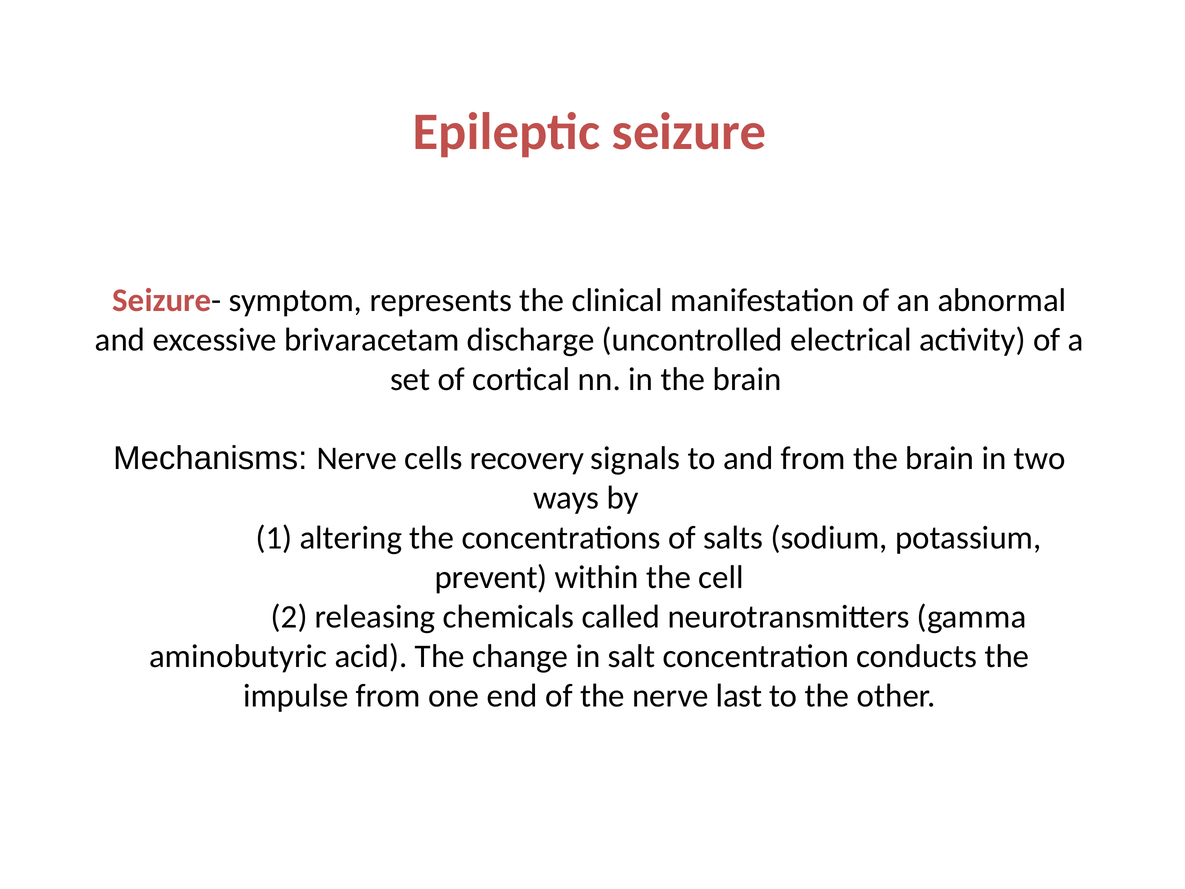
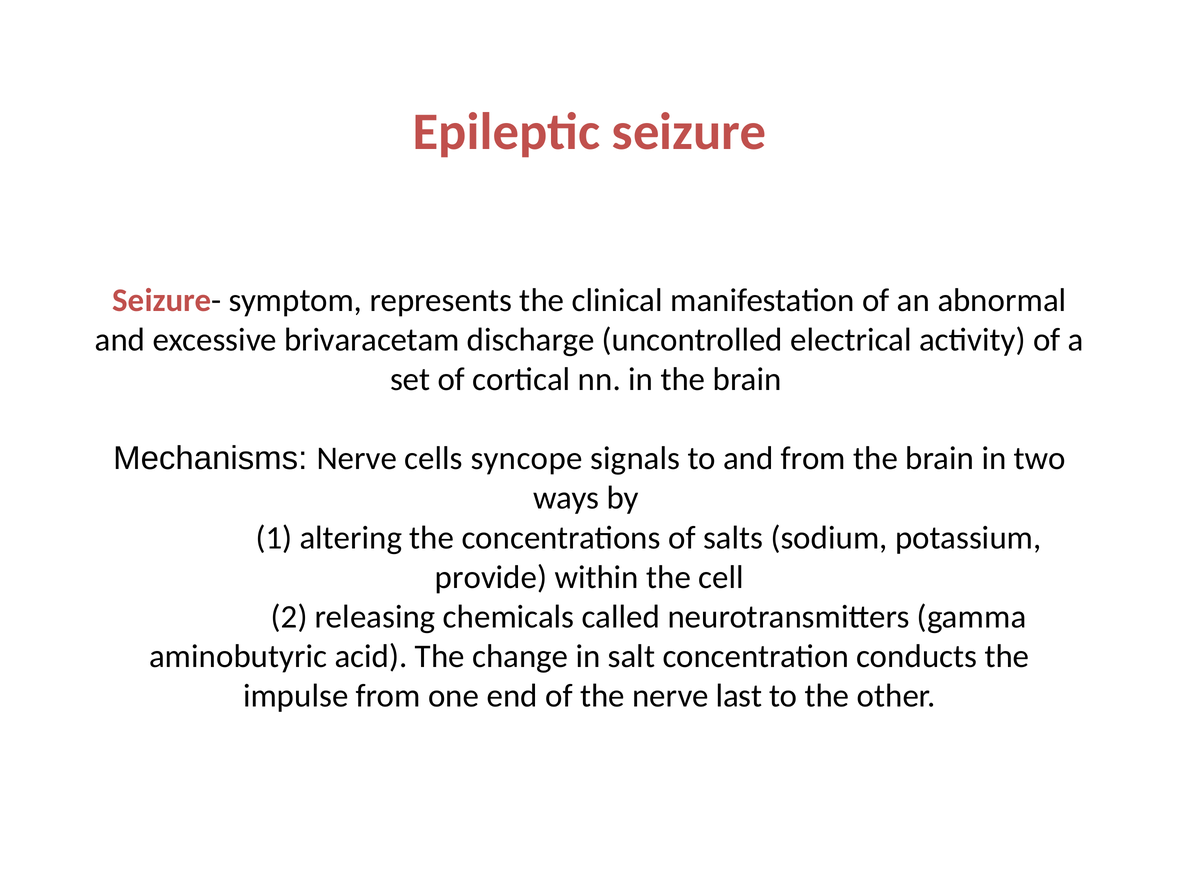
recovery: recovery -> syncope
prevent: prevent -> provide
